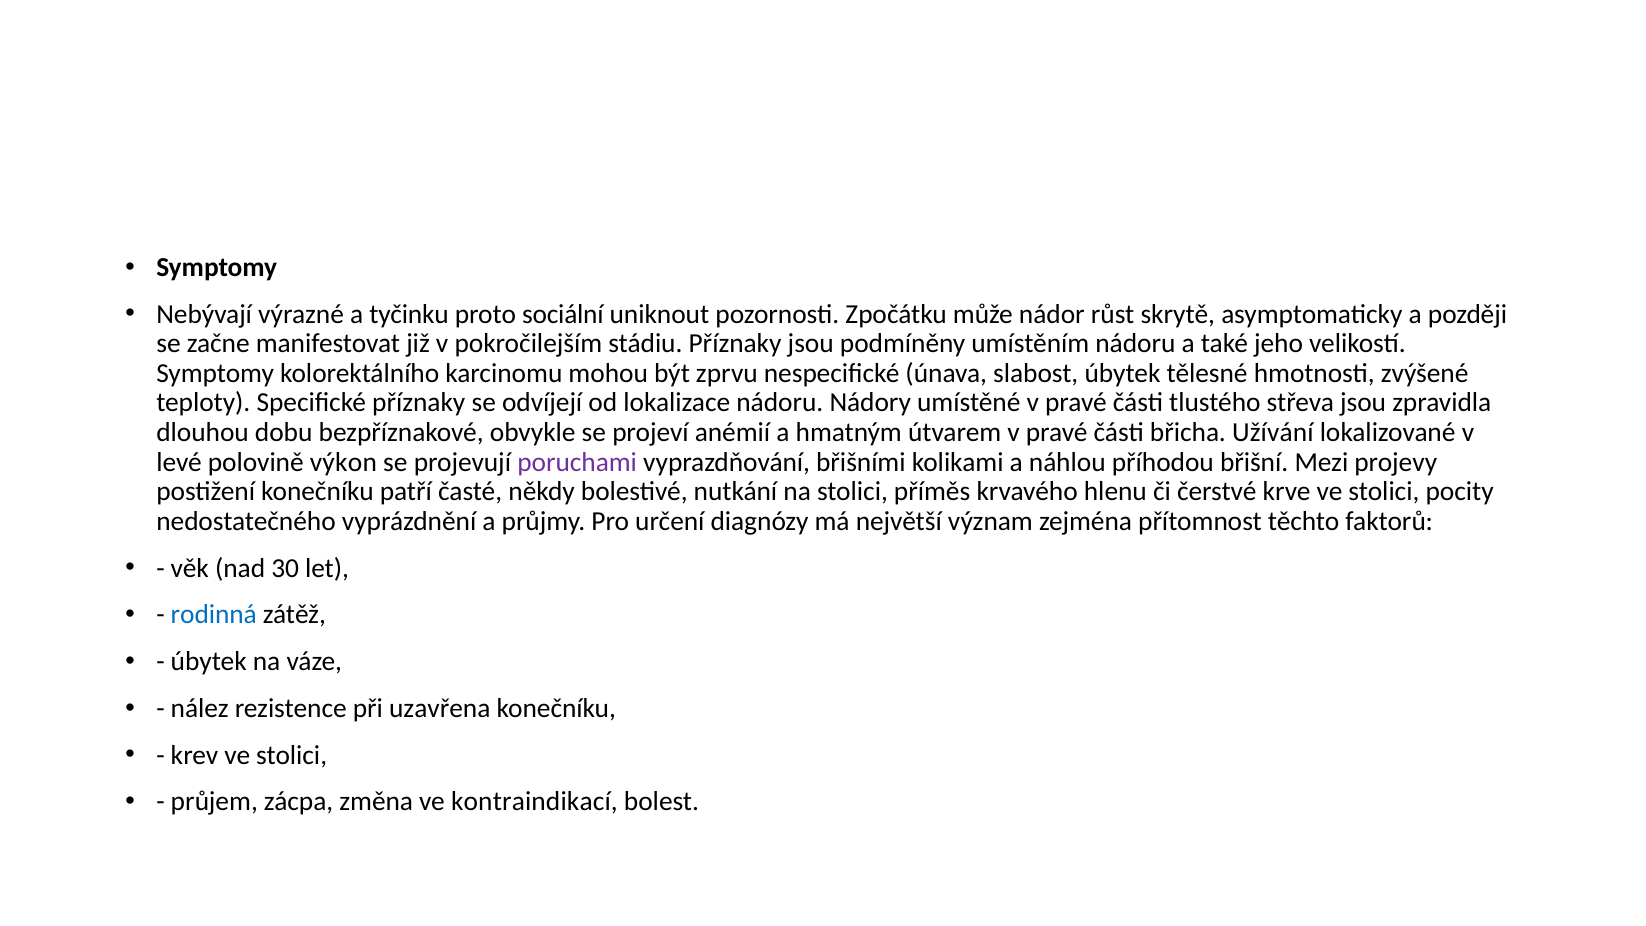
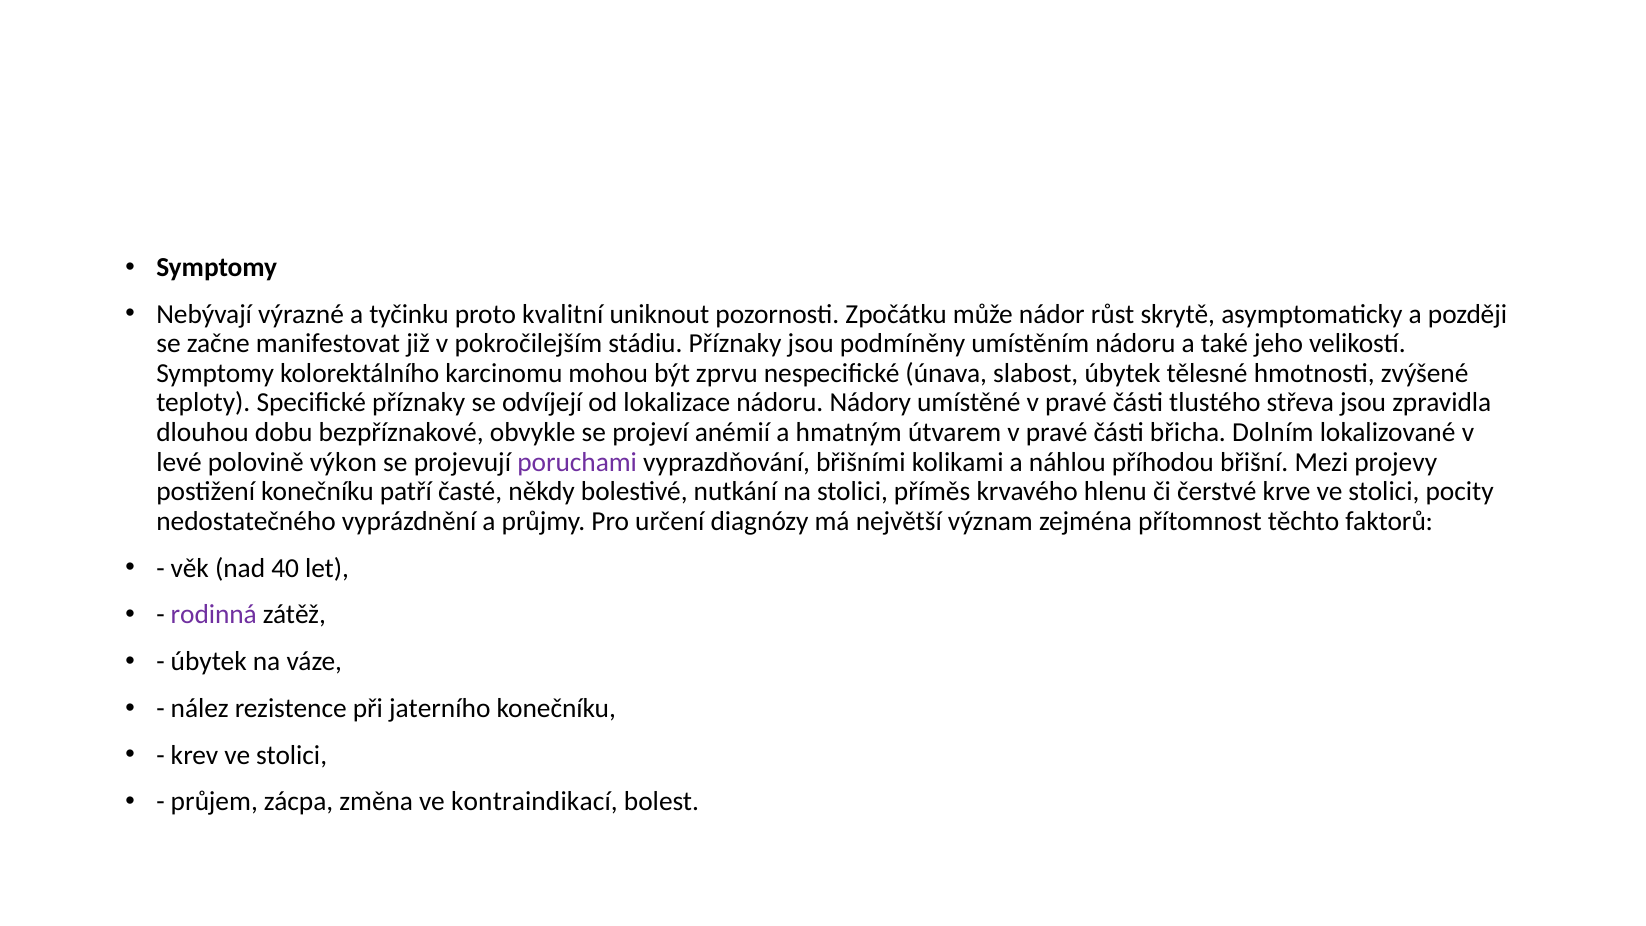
sociální: sociální -> kvalitní
Užívání: Užívání -> Dolním
30: 30 -> 40
rodinná colour: blue -> purple
uzavřena: uzavřena -> jaterního
